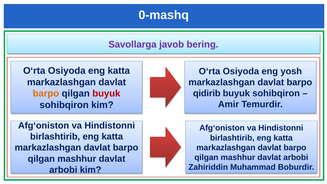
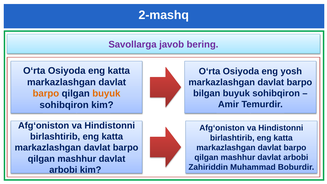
0-mashq: 0-mashq -> 2-mashq
qidirib: qidirib -> bilgan
buyuk at (106, 94) colour: red -> orange
